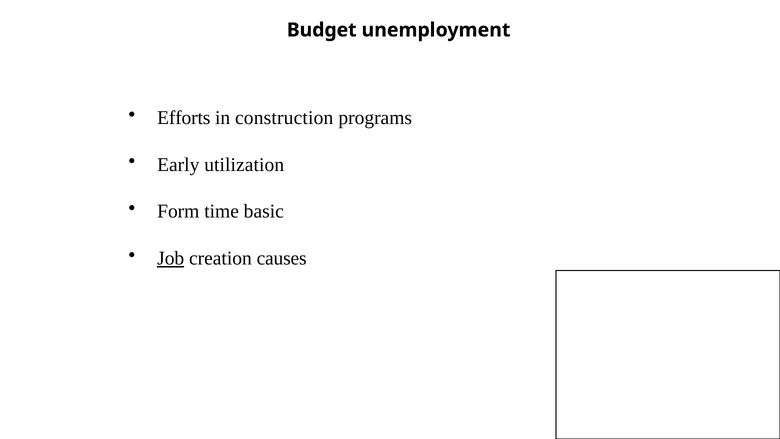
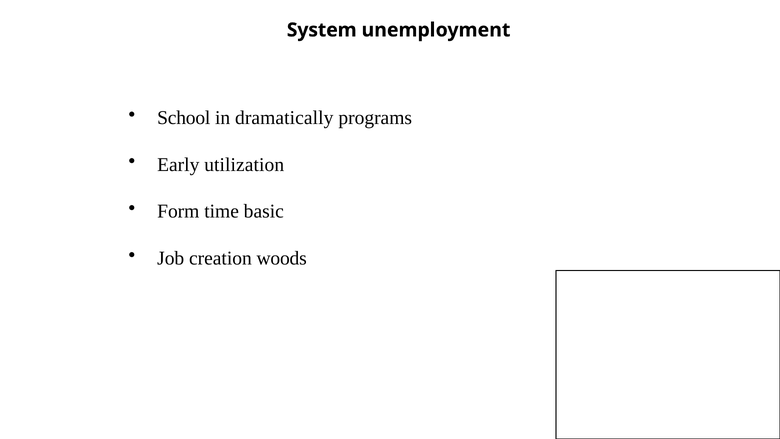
Budget: Budget -> System
Efforts: Efforts -> School
construction: construction -> dramatically
Job underline: present -> none
causes: causes -> woods
